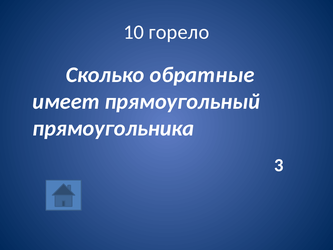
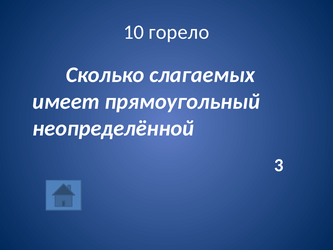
обратные: обратные -> слагаемых
прямоугольника: прямоугольника -> неопределённой
